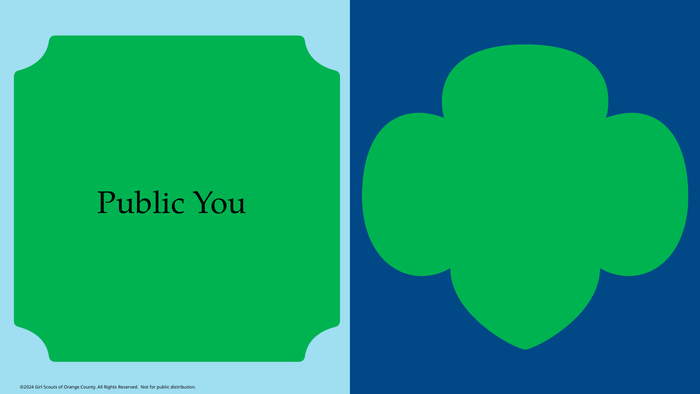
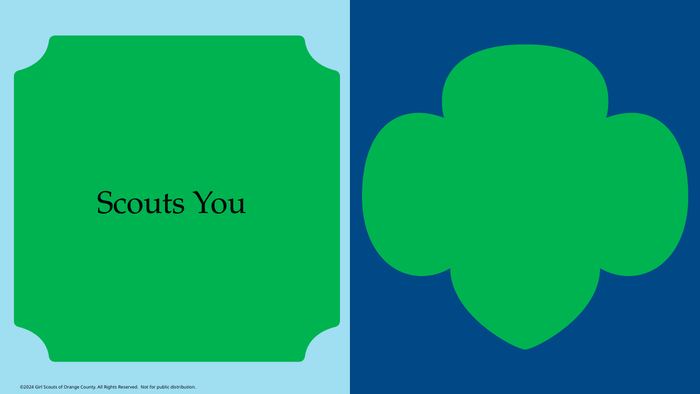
Public at (141, 203): Public -> Scouts
